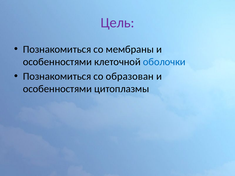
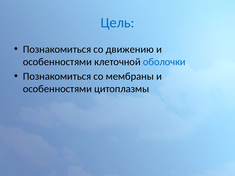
Цель colour: purple -> blue
мембраны: мембраны -> движению
образован: образован -> мембраны
